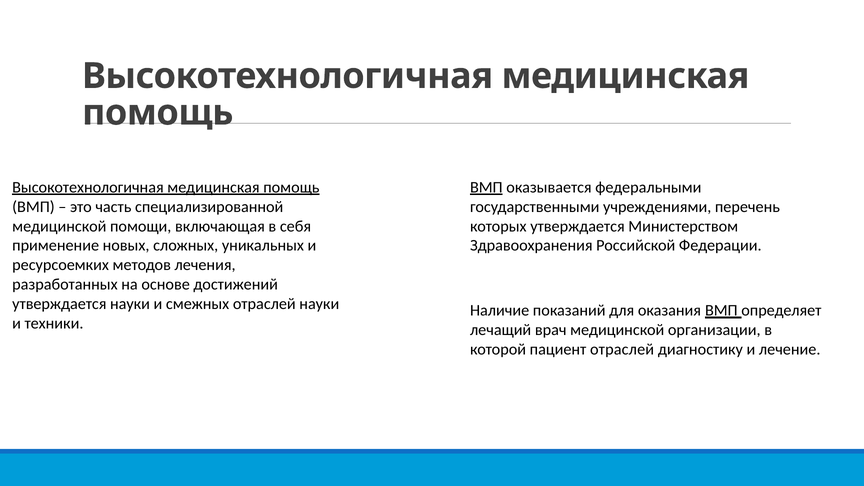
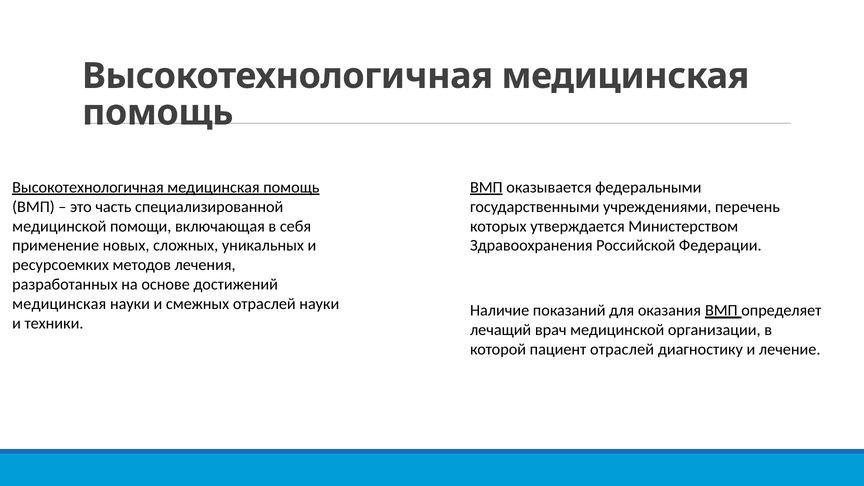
утверждается at (59, 304): утверждается -> медицинская
